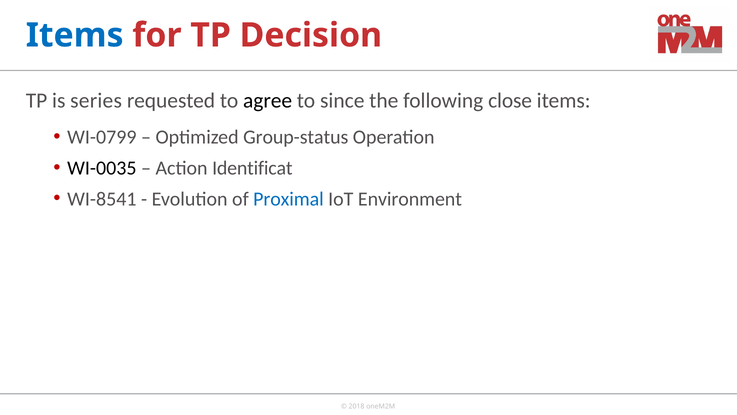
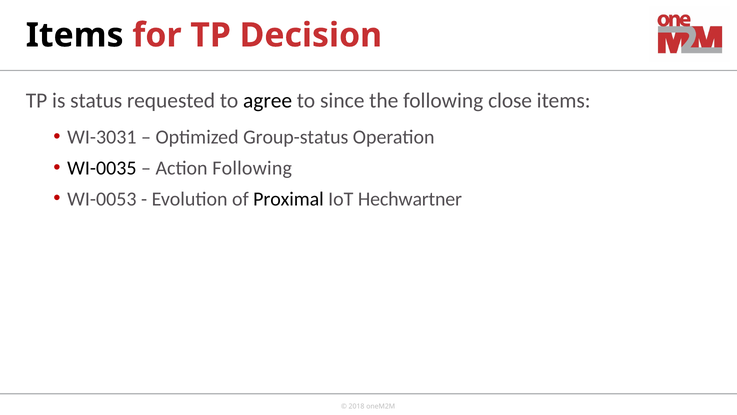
Items at (75, 35) colour: blue -> black
series: series -> status
WI-0799: WI-0799 -> WI-3031
Action Identificat: Identificat -> Following
WI-8541: WI-8541 -> WI-0053
Proximal colour: blue -> black
Environment: Environment -> Hechwartner
